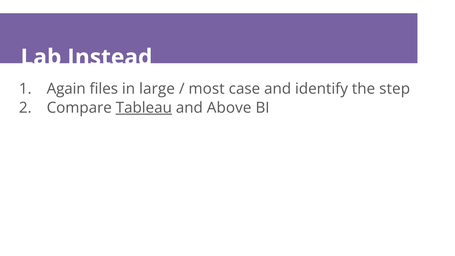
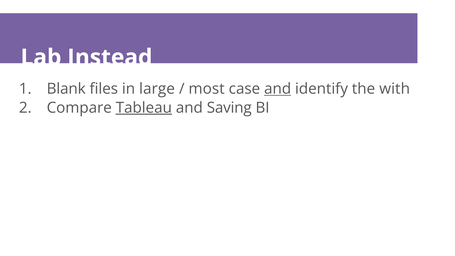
Again: Again -> Blank
and at (278, 89) underline: none -> present
step: step -> with
Above: Above -> Saving
